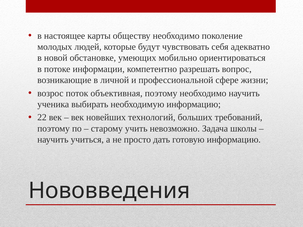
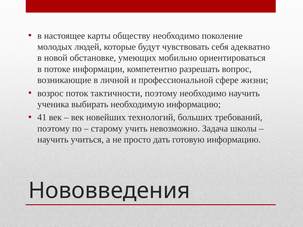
объективная: объективная -> тактичности
22: 22 -> 41
